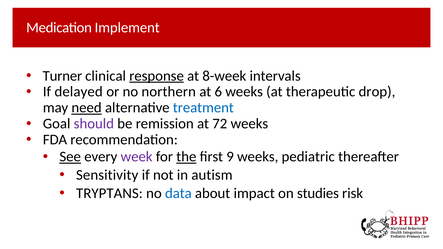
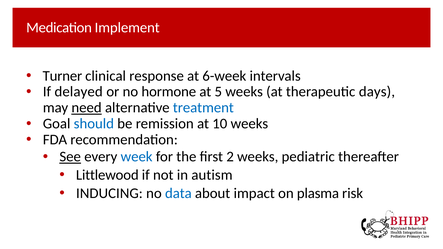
response underline: present -> none
8-week: 8-week -> 6-week
northern: northern -> hormone
6: 6 -> 5
drop: drop -> days
should colour: purple -> blue
72: 72 -> 10
week colour: purple -> blue
the underline: present -> none
9: 9 -> 2
Sensitivity: Sensitivity -> Littlewood
TRYPTANS: TRYPTANS -> INDUCING
studies: studies -> plasma
